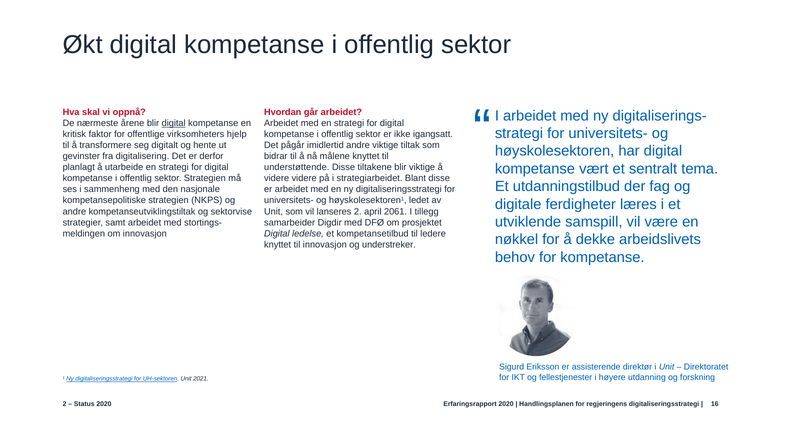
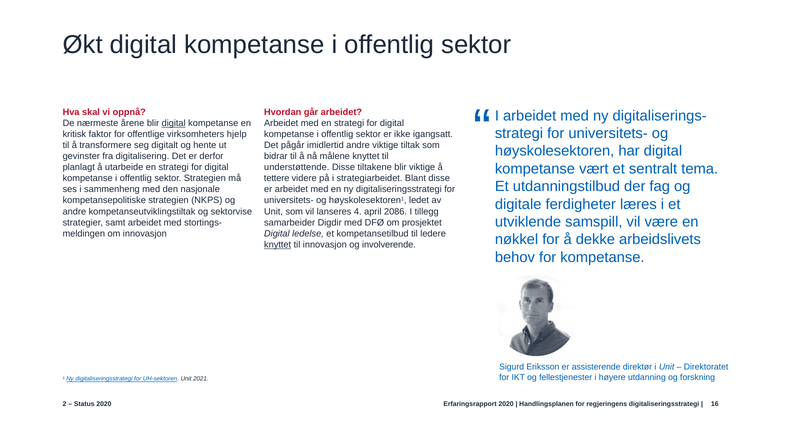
videre at (277, 178): videre -> tettere
lanseres 2: 2 -> 4
2061: 2061 -> 2086
knyttet at (278, 244) underline: none -> present
understreker: understreker -> involverende
